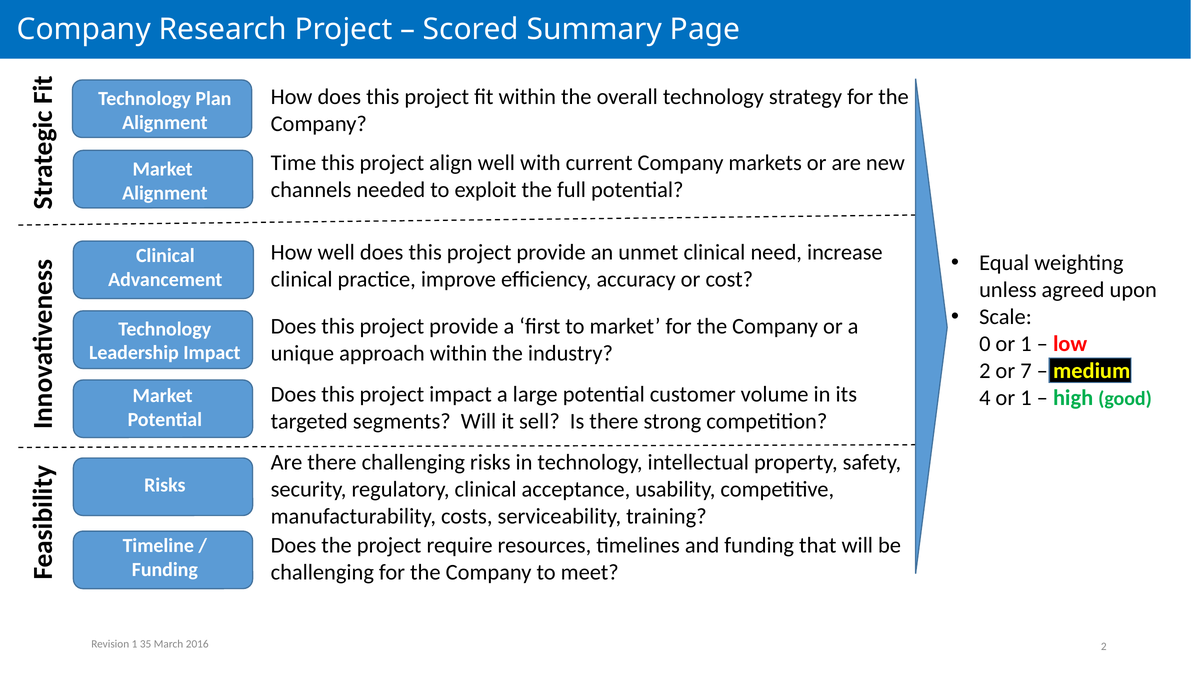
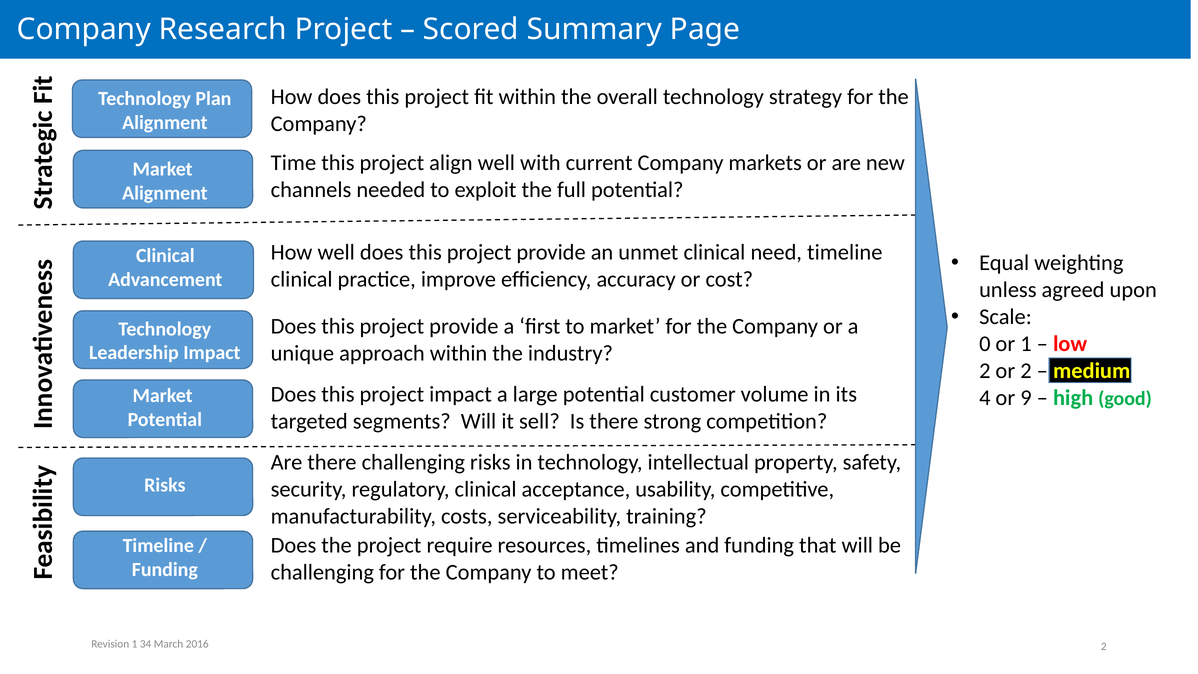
need increase: increase -> timeline
or 7: 7 -> 2
4 or 1: 1 -> 9
35: 35 -> 34
